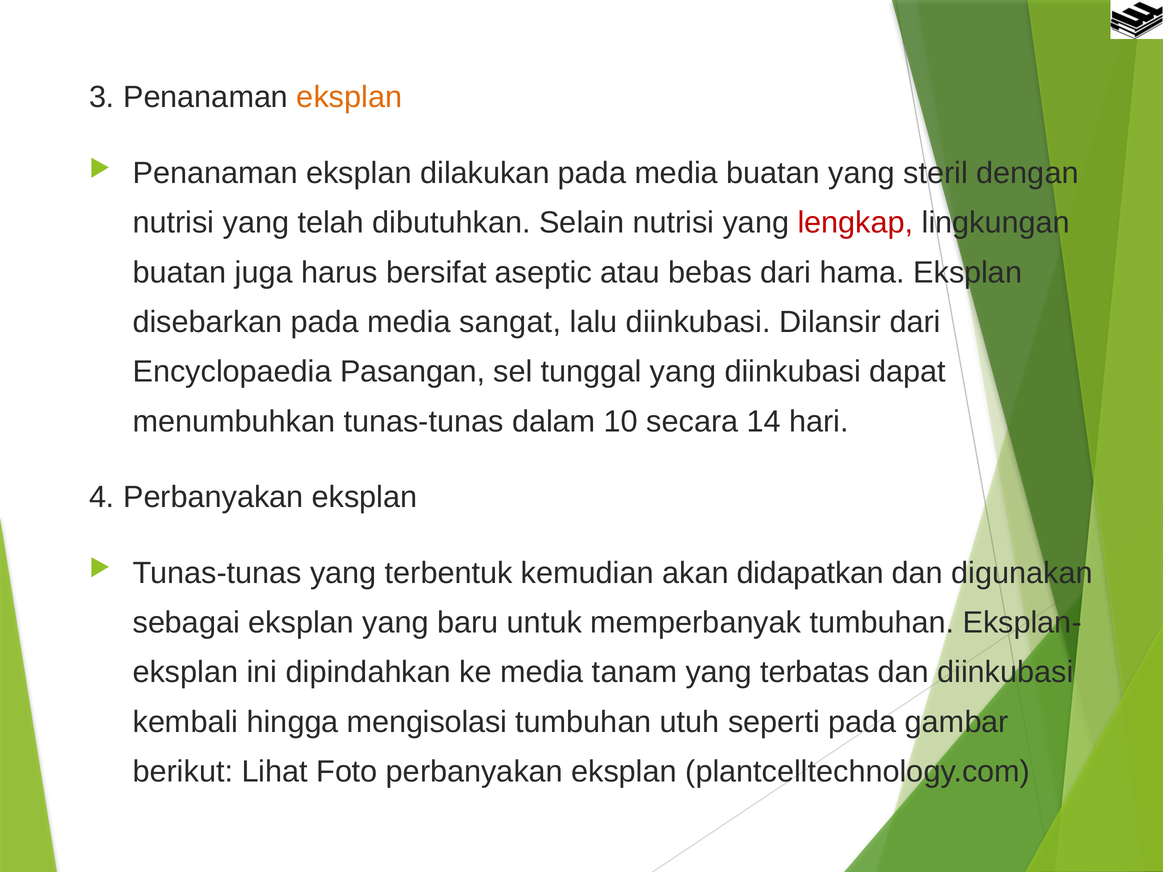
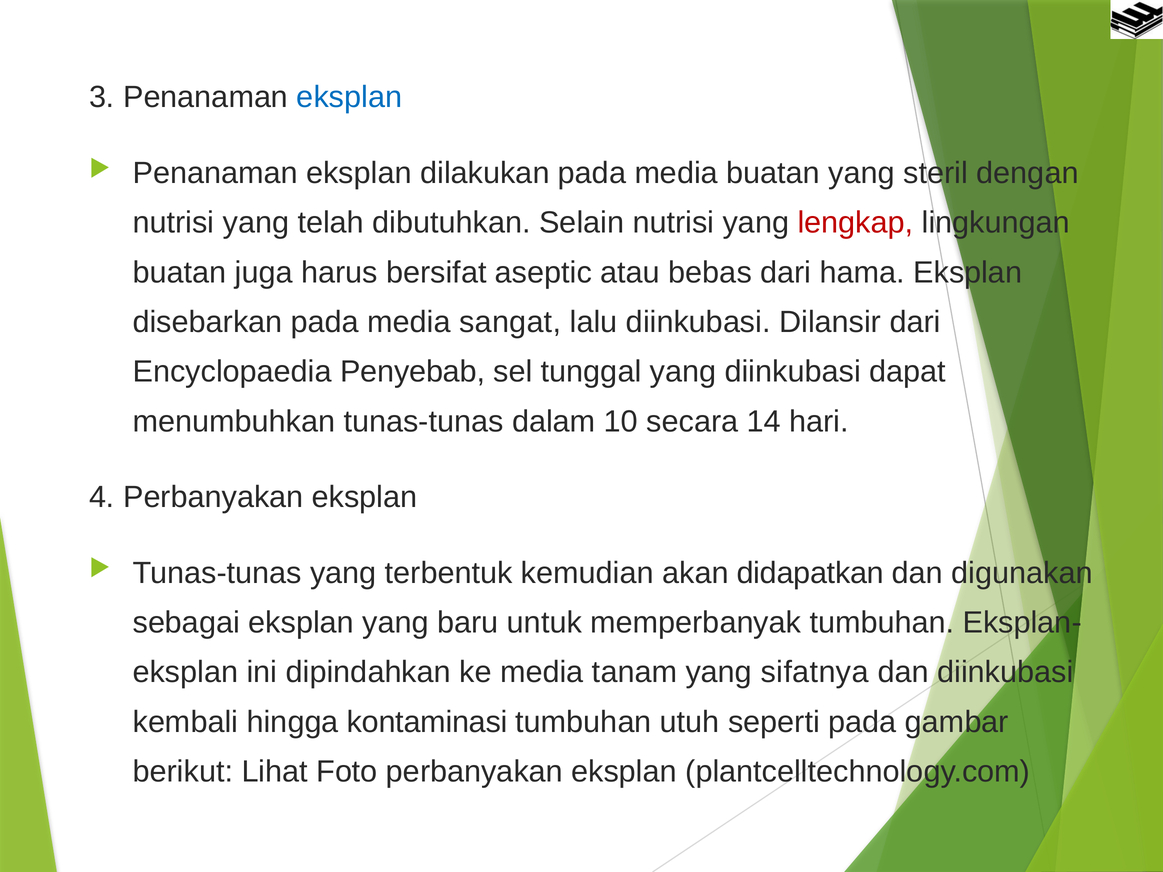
eksplan at (349, 97) colour: orange -> blue
Pasangan: Pasangan -> Penyebab
terbatas: terbatas -> sifatnya
mengisolasi: mengisolasi -> kontaminasi
